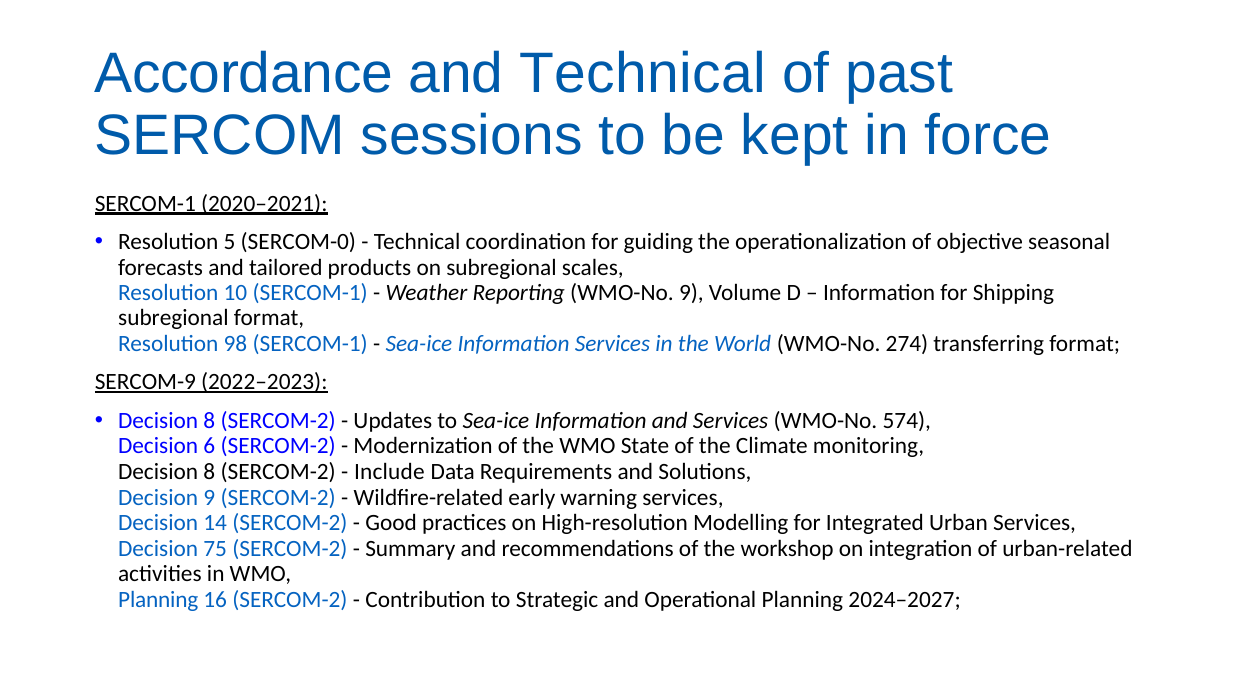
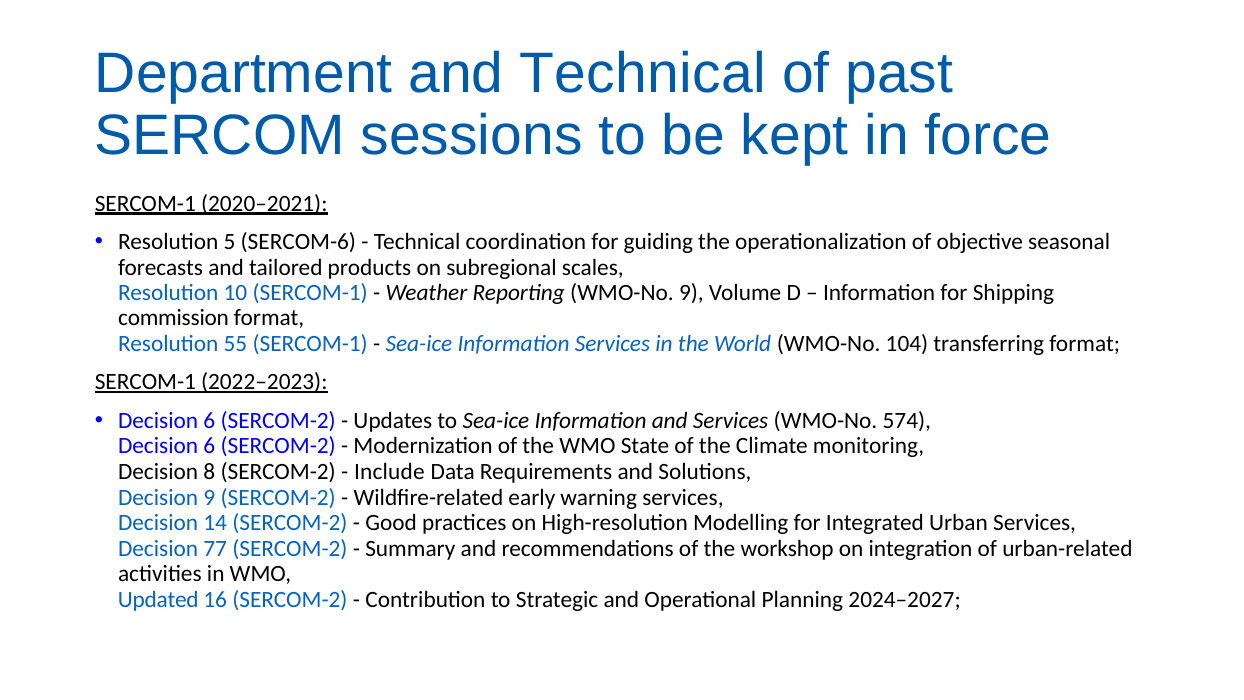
Accordance: Accordance -> Department
SERCOM-0: SERCOM-0 -> SERCOM-6
subregional at (173, 318): subregional -> commission
98: 98 -> 55
274: 274 -> 104
SERCOM-9 at (145, 382): SERCOM-9 -> SERCOM-1
8 at (209, 420): 8 -> 6
75: 75 -> 77
Planning at (158, 599): Planning -> Updated
